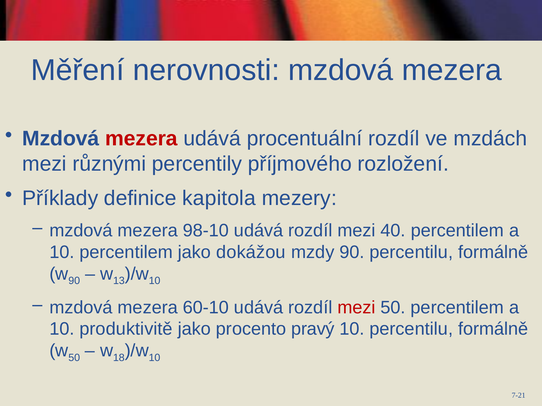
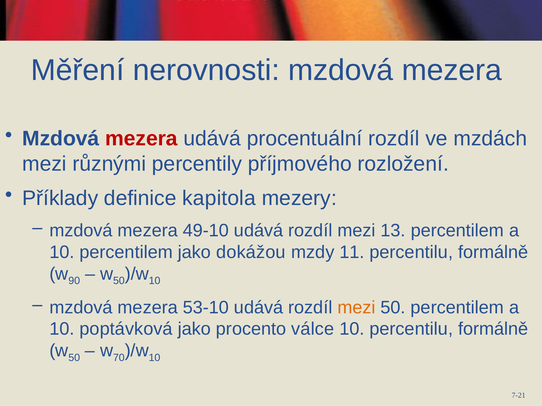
98-10: 98-10 -> 49-10
40: 40 -> 13
mzdy 90: 90 -> 11
13 at (119, 281): 13 -> 50
60-10: 60-10 -> 53-10
mezi at (356, 308) colour: red -> orange
produktivitě: produktivitě -> poptávková
pravý: pravý -> válce
18: 18 -> 70
